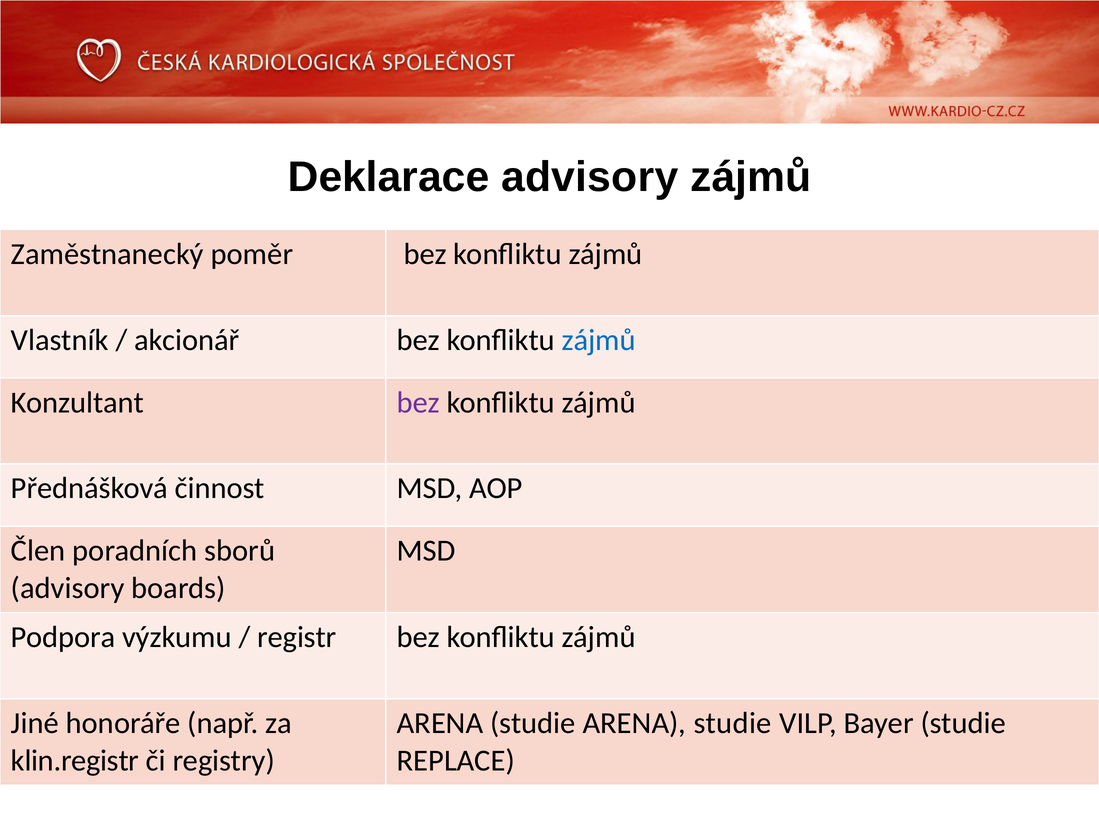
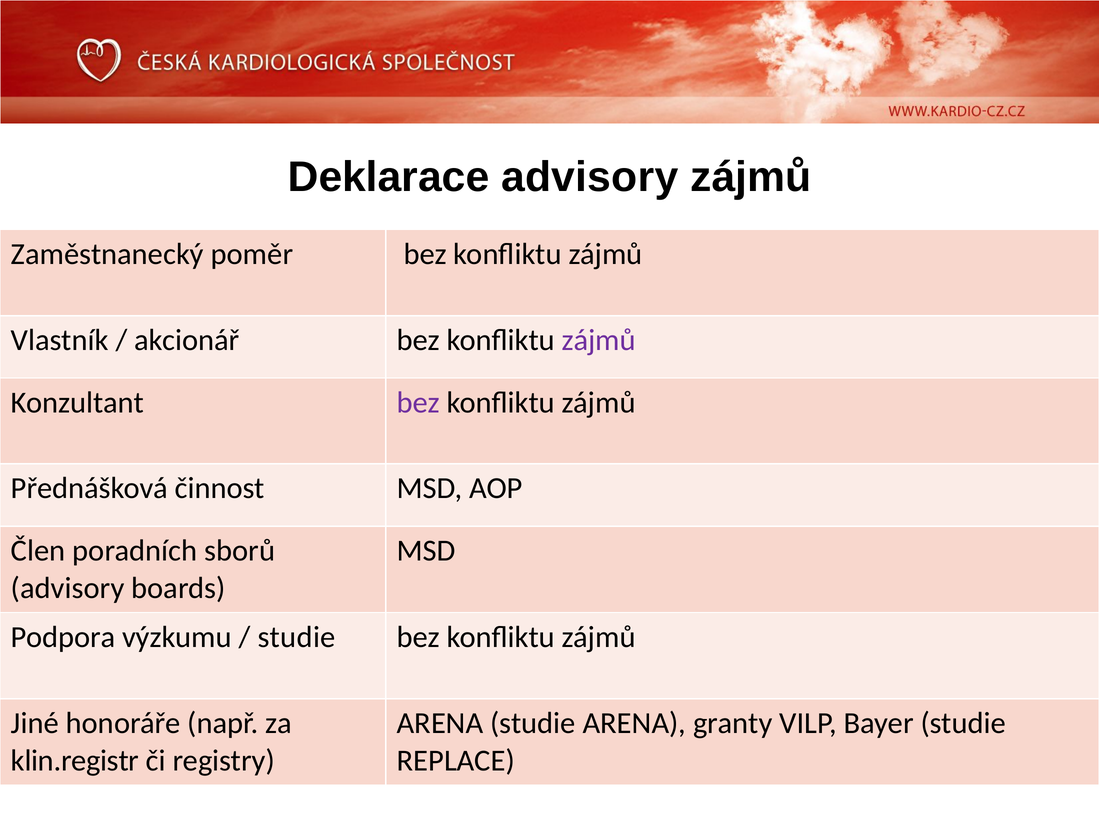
zájmů at (599, 340) colour: blue -> purple
registr at (297, 637): registr -> studie
studie ARENA studie: studie -> granty
